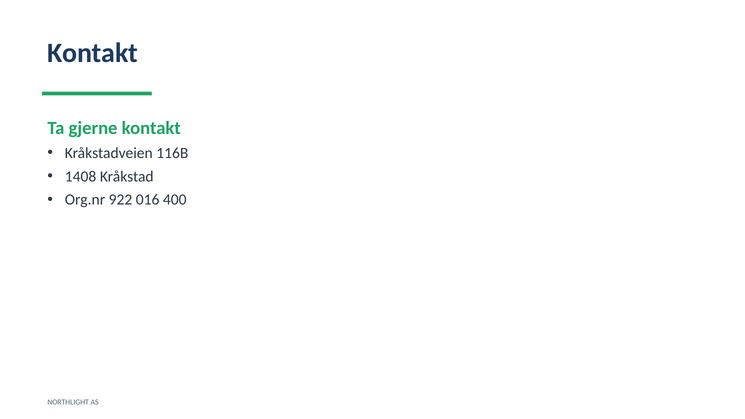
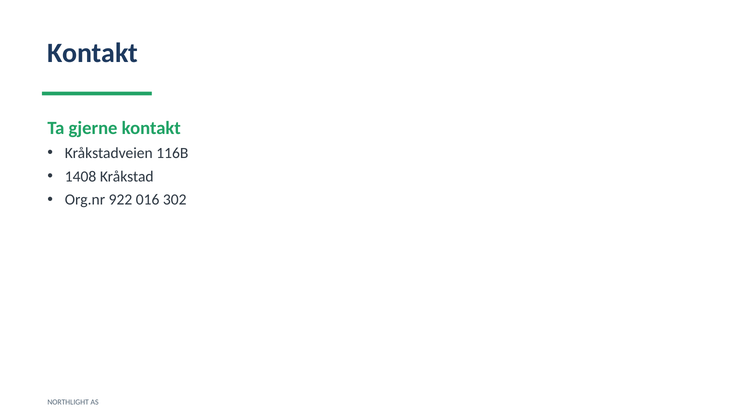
400: 400 -> 302
